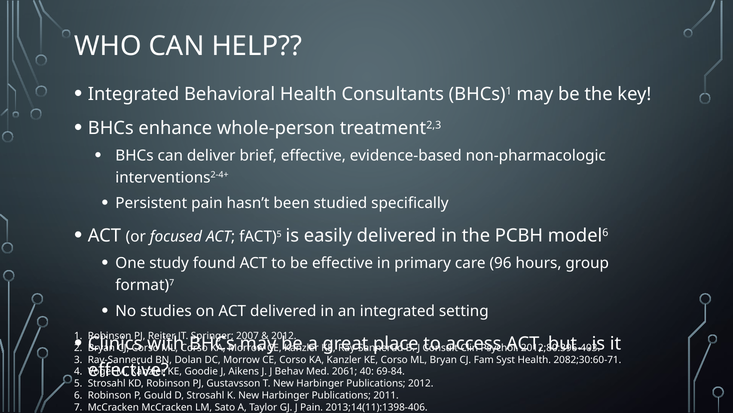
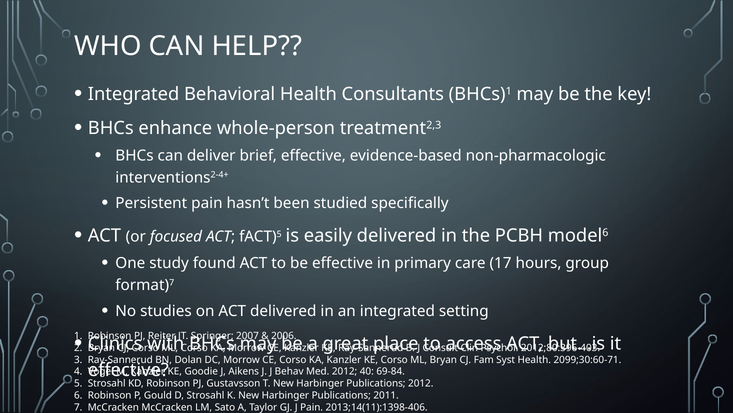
96: 96 -> 17
2012 at (284, 335): 2012 -> 2006
2082;30:60-71: 2082;30:60-71 -> 2099;30:60-71
Med 2061: 2061 -> 2012
